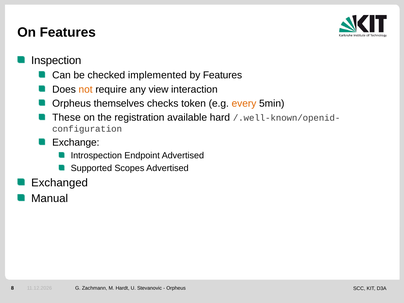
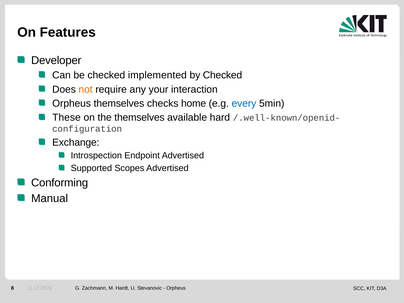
Inspection: Inspection -> Developer
by Features: Features -> Checked
view: view -> your
token: token -> home
every colour: orange -> blue
the registration: registration -> themselves
Exchanged: Exchanged -> Conforming
